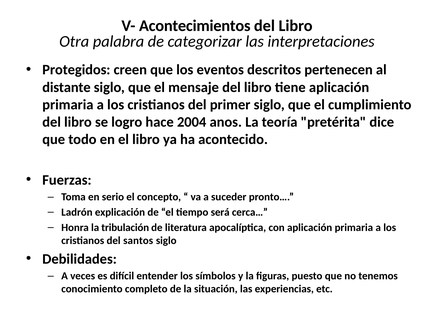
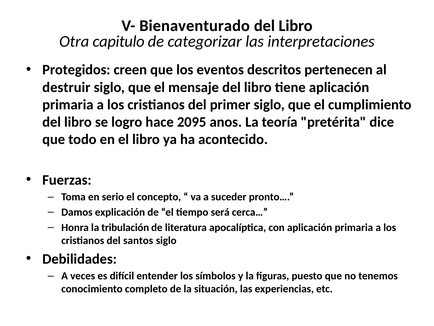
Acontecimientos: Acontecimientos -> Bienaventurado
palabra: palabra -> capitulo
distante: distante -> destruir
2004: 2004 -> 2095
Ladrón: Ladrón -> Damos
